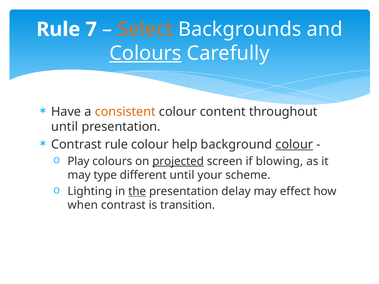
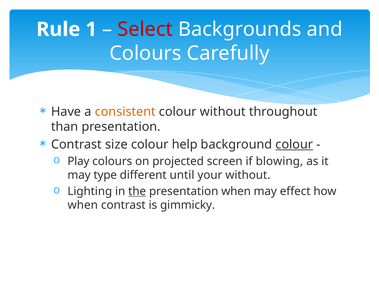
7: 7 -> 1
Select colour: orange -> red
Colours at (145, 53) underline: present -> none
colour content: content -> without
until at (65, 127): until -> than
Contrast rule: rule -> size
projected underline: present -> none
your scheme: scheme -> without
presentation delay: delay -> when
transition: transition -> gimmicky
